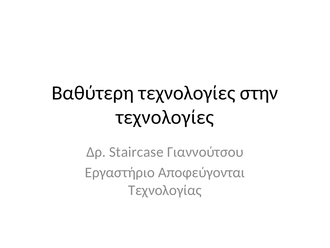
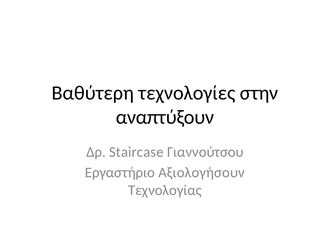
τεχνολογίες at (165, 117): τεχνολογίες -> αναπτύξουν
Αποφεύγονται: Αποφεύγονται -> Αξιολογήσουν
